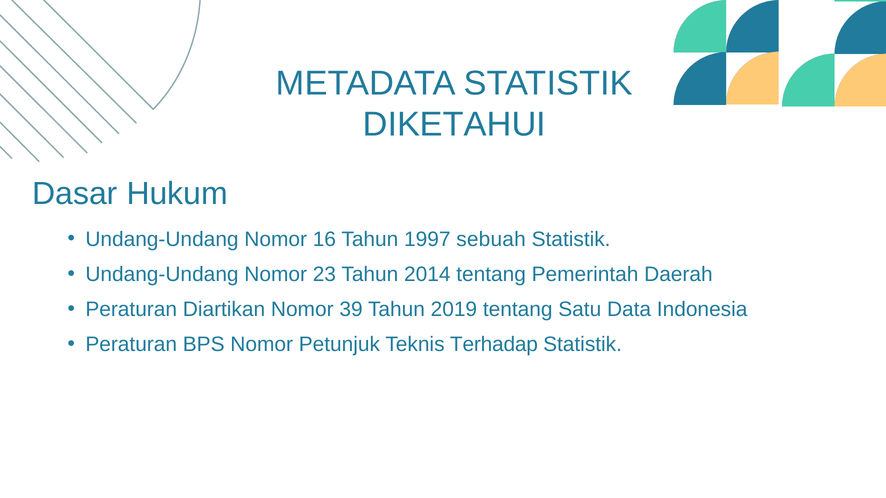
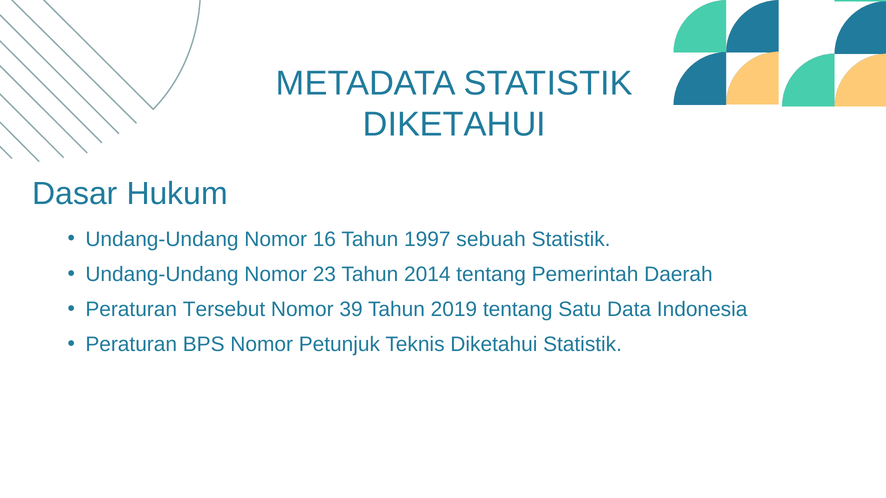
Diartikan: Diartikan -> Tersebut
Teknis Terhadap: Terhadap -> Diketahui
